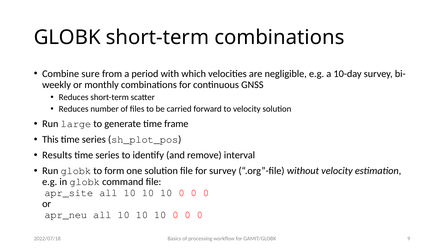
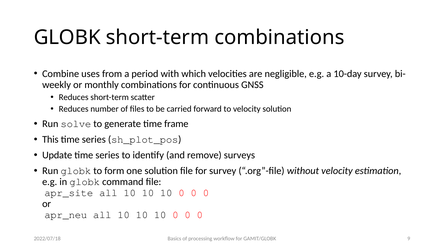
sure: sure -> uses
large: large -> solve
Results: Results -> Update
interval: interval -> surveys
